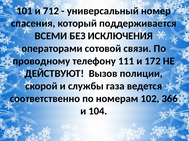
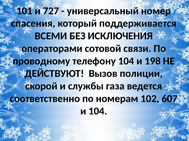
712: 712 -> 727
телефону 111: 111 -> 104
172: 172 -> 198
366: 366 -> 607
